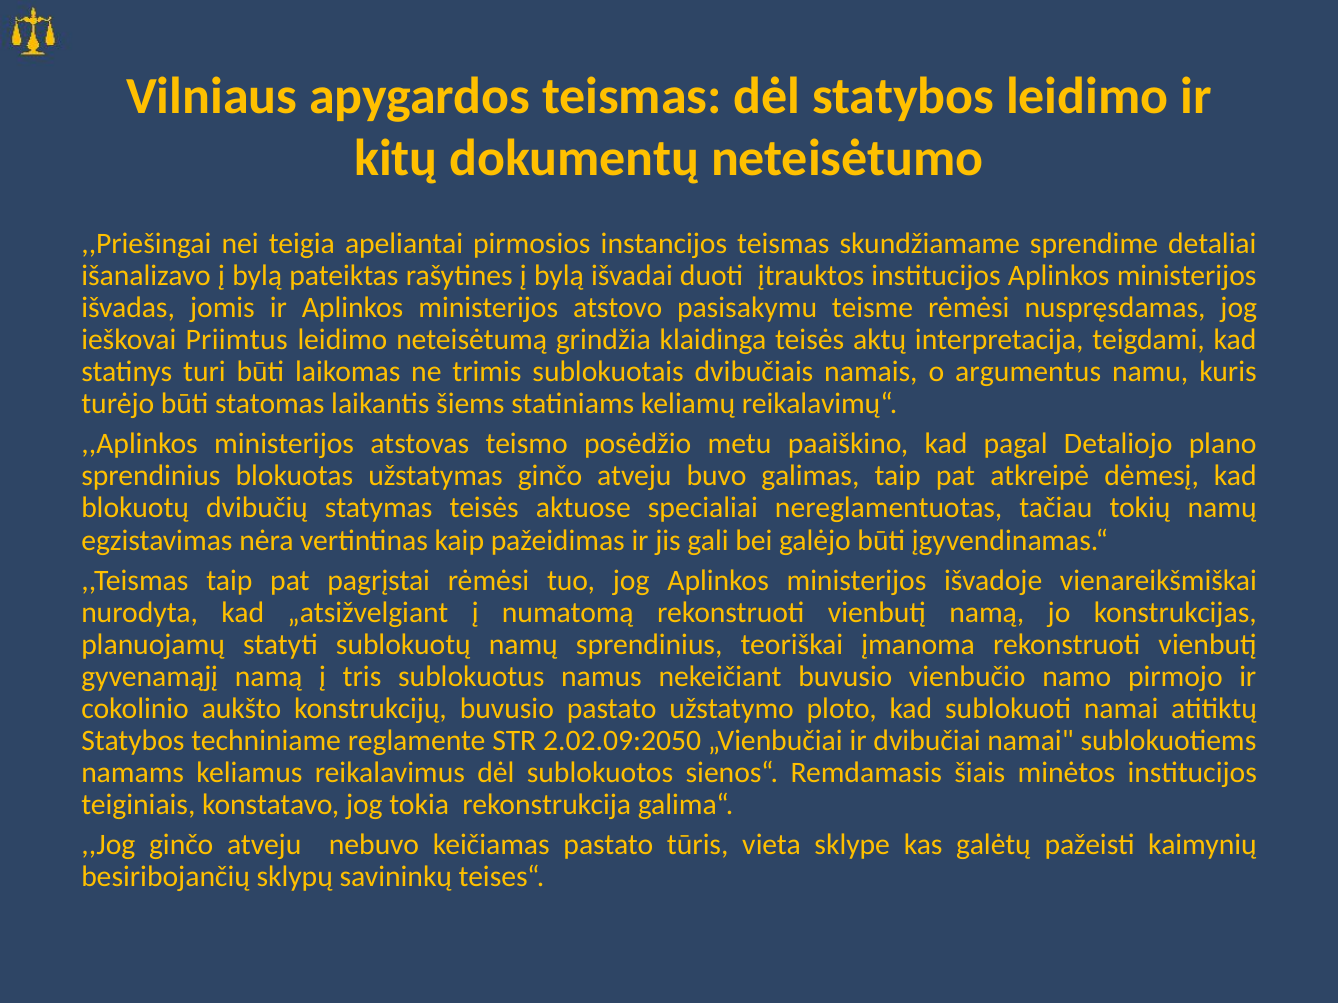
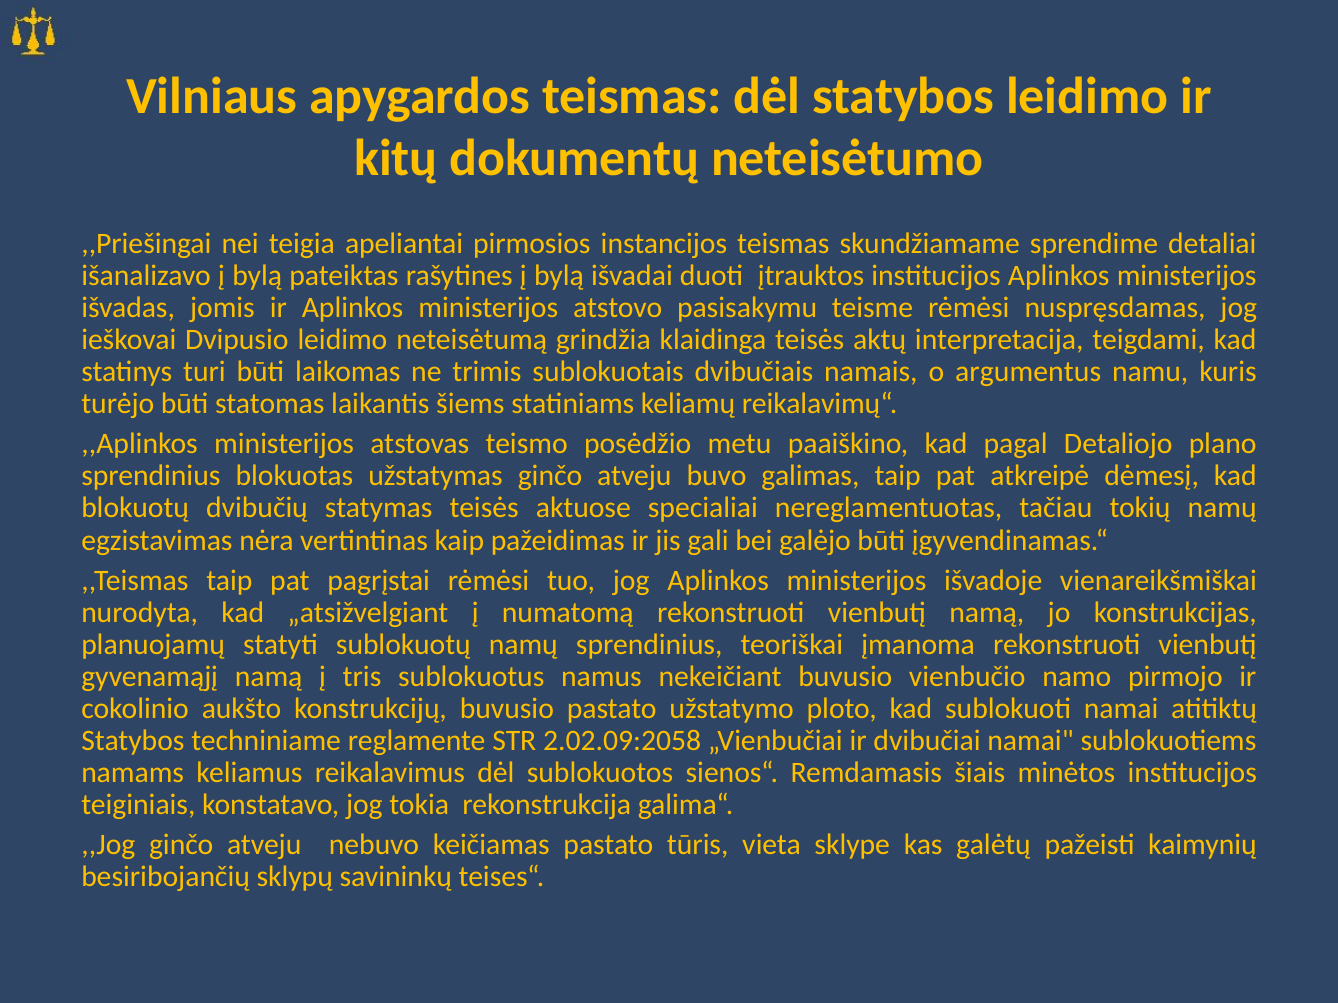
Priimtus: Priimtus -> Dvipusio
2.02.09:2050: 2.02.09:2050 -> 2.02.09:2058
